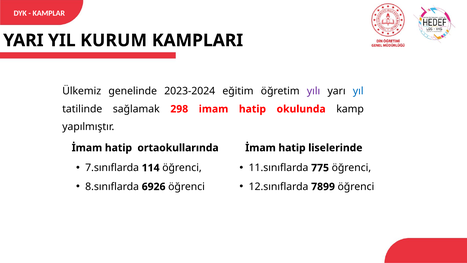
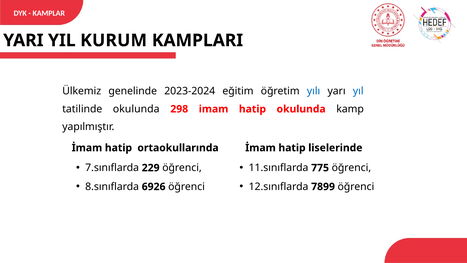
yılı colour: purple -> blue
tatilinde sağlamak: sağlamak -> okulunda
114: 114 -> 229
